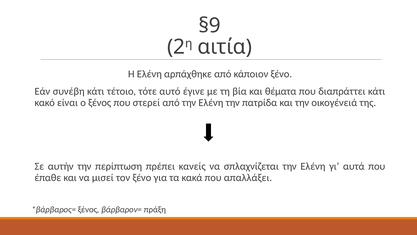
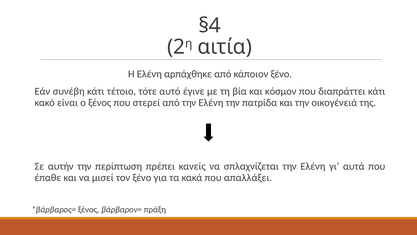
§9: §9 -> §4
θέματα: θέματα -> κόσμον
